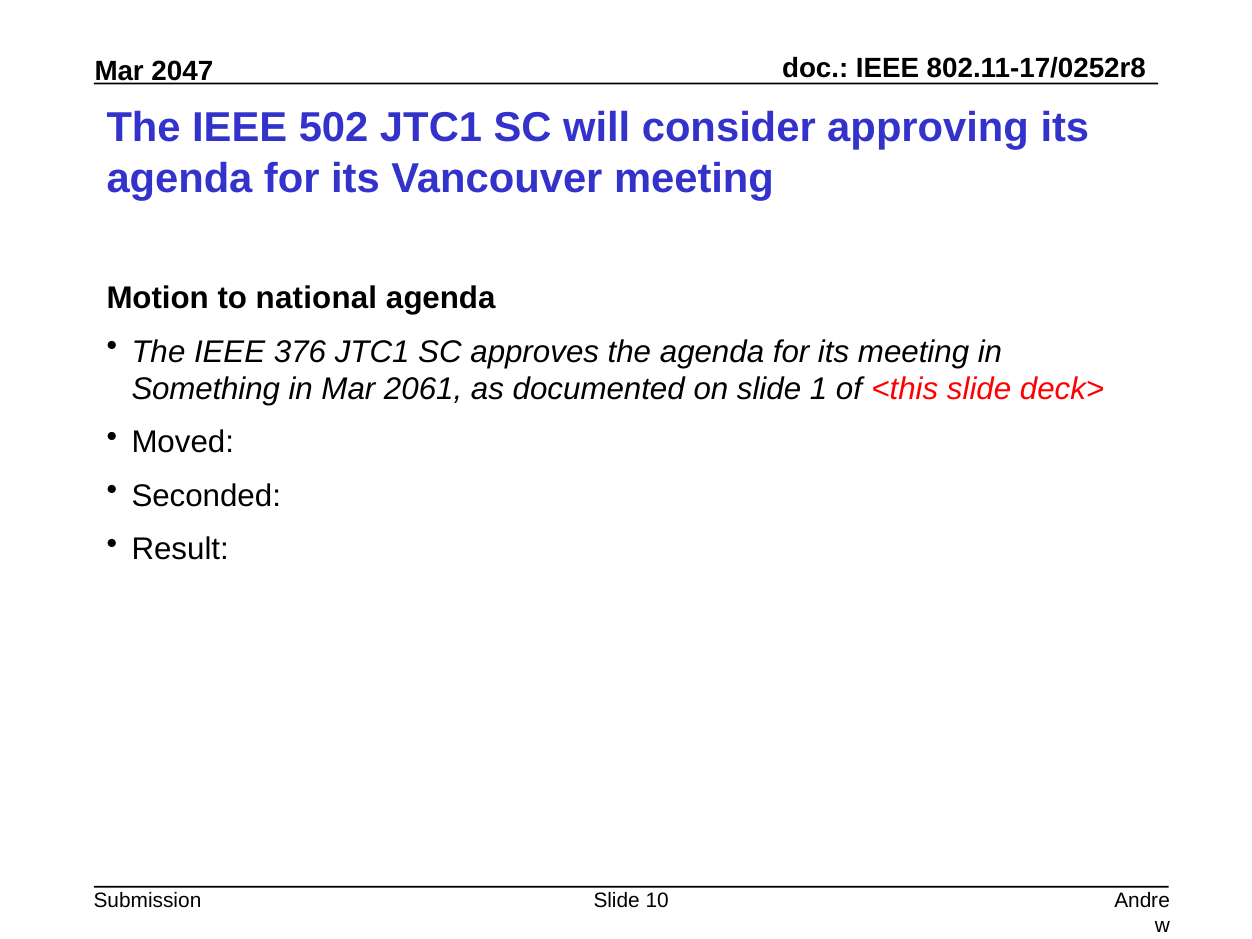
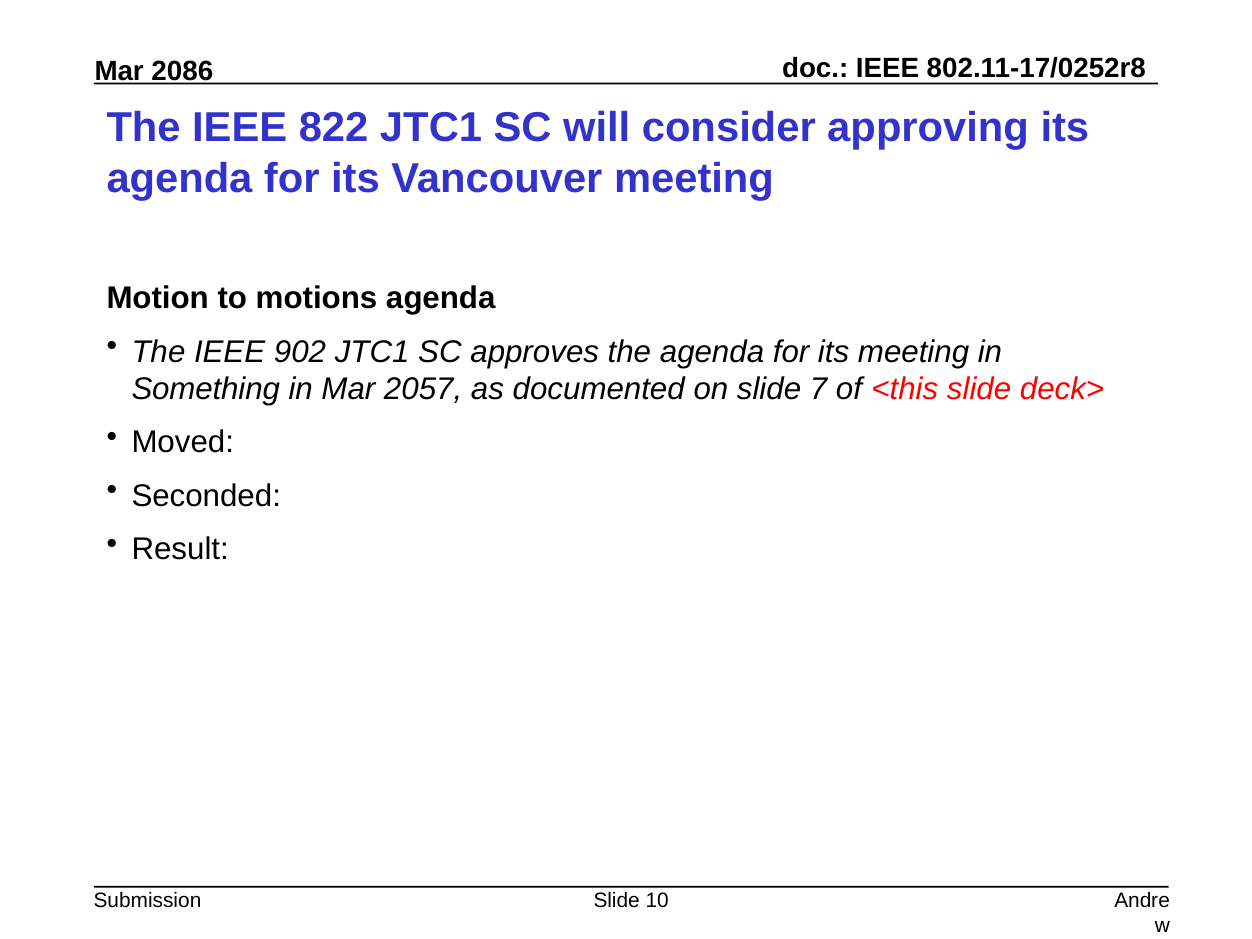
2047: 2047 -> 2086
502: 502 -> 822
national: national -> motions
376: 376 -> 902
2061: 2061 -> 2057
1: 1 -> 7
